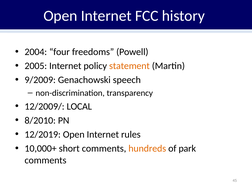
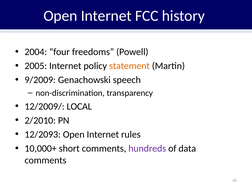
8/2010: 8/2010 -> 2/2010
12/2019: 12/2019 -> 12/2093
hundreds colour: orange -> purple
park: park -> data
